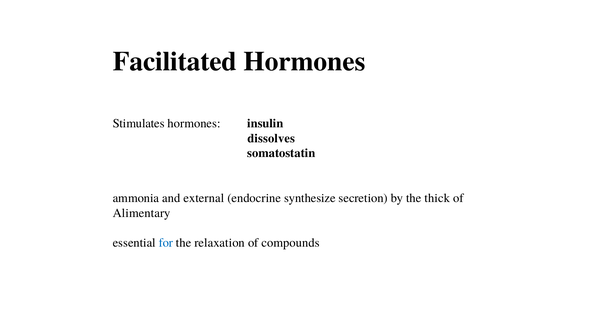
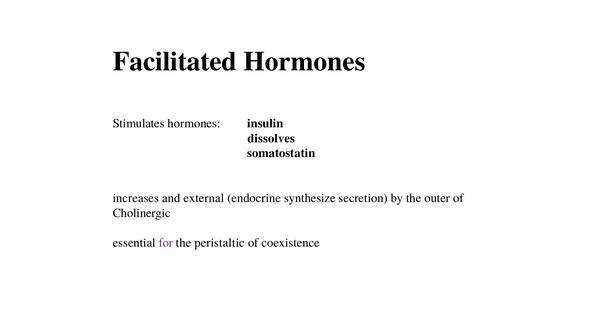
ammonia: ammonia -> increases
thick: thick -> outer
Alimentary: Alimentary -> Cholinergic
for colour: blue -> purple
relaxation: relaxation -> peristaltic
compounds: compounds -> coexistence
